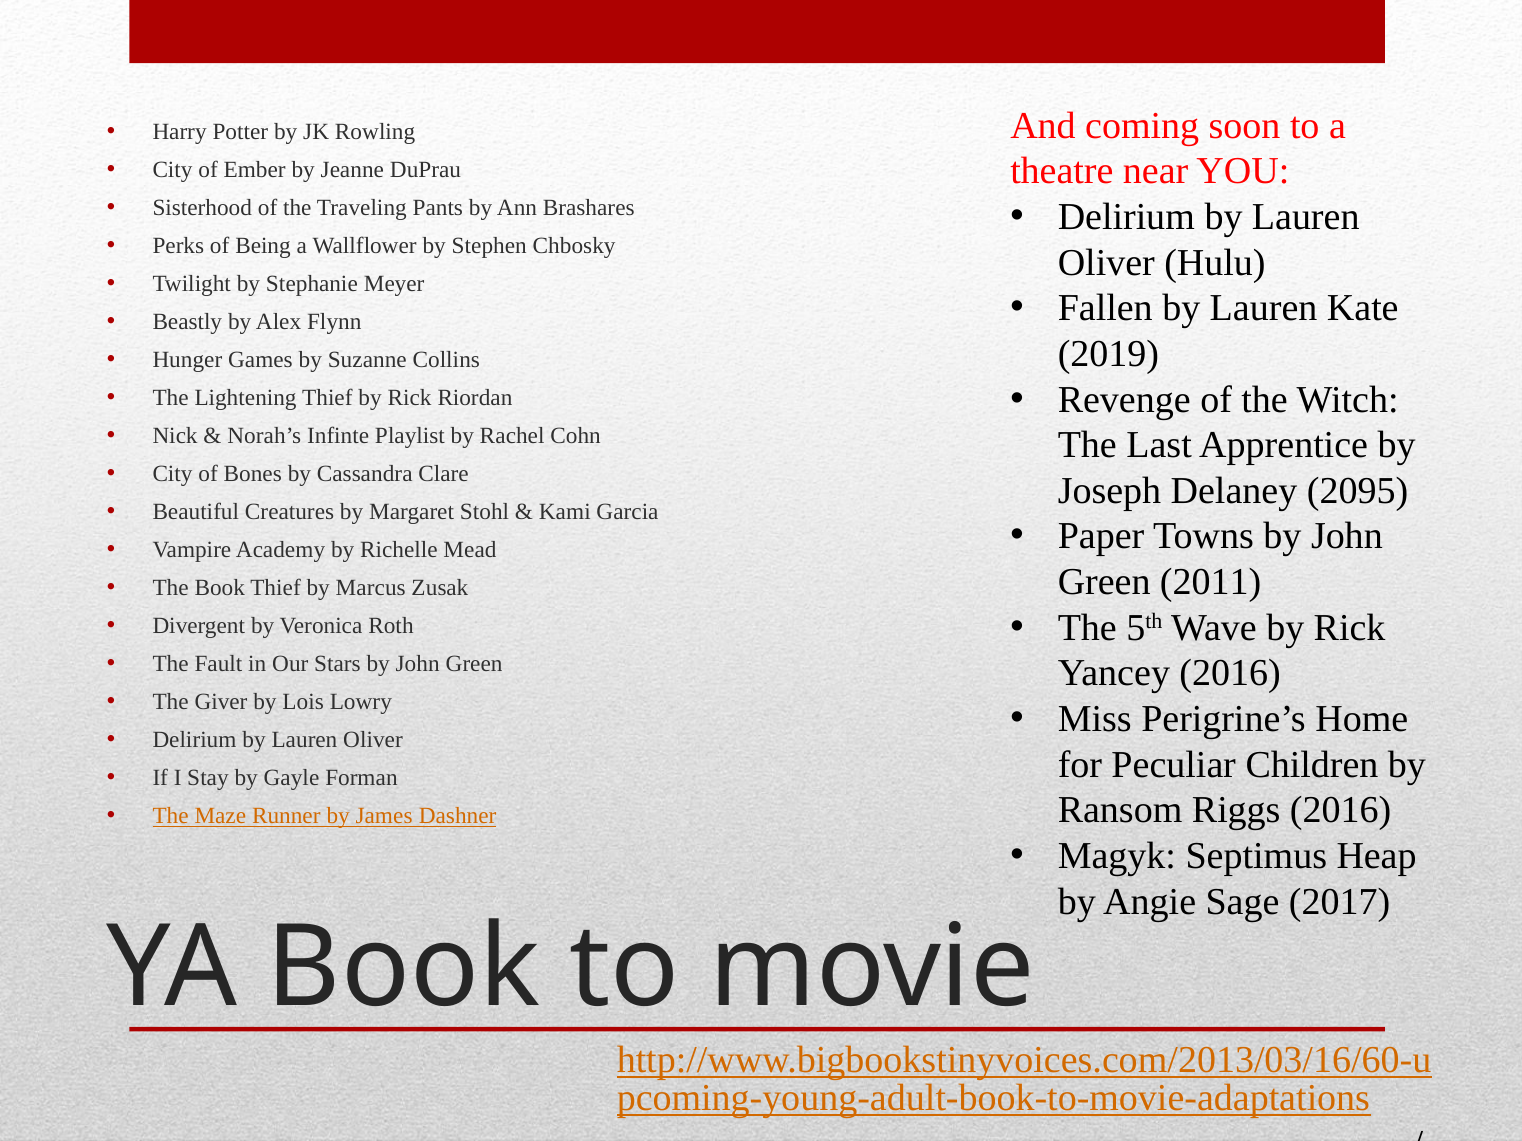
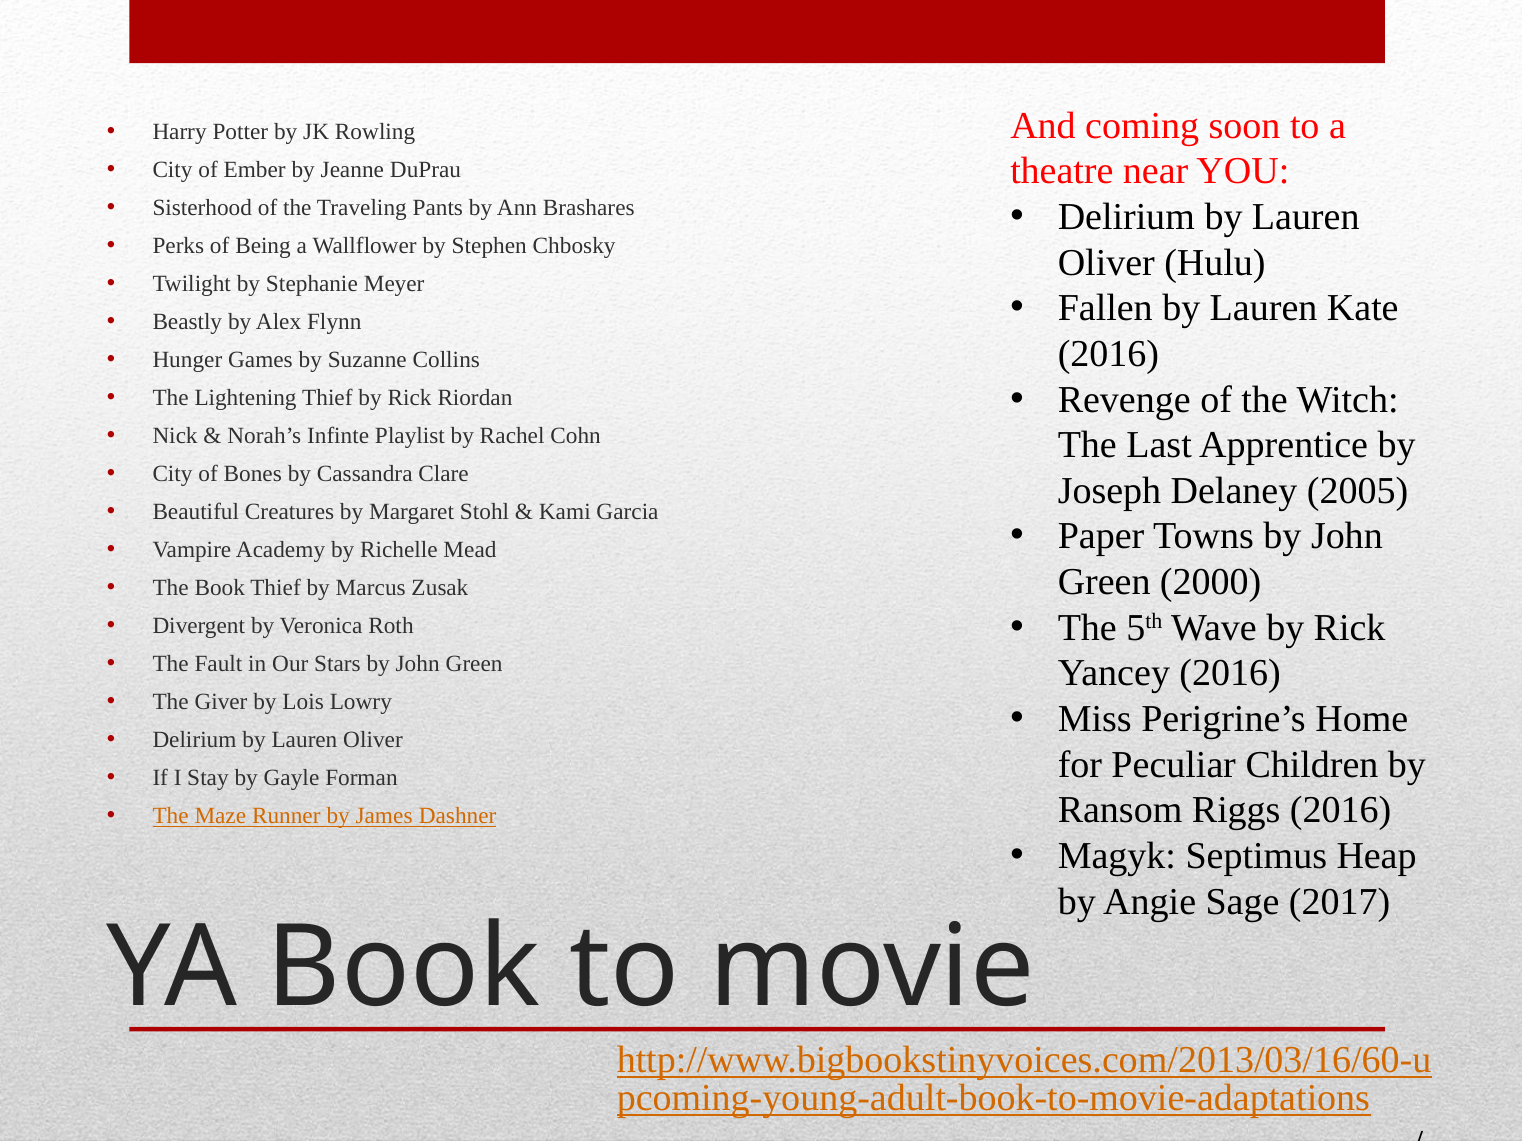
2019 at (1108, 354): 2019 -> 2016
2095: 2095 -> 2005
2011: 2011 -> 2000
